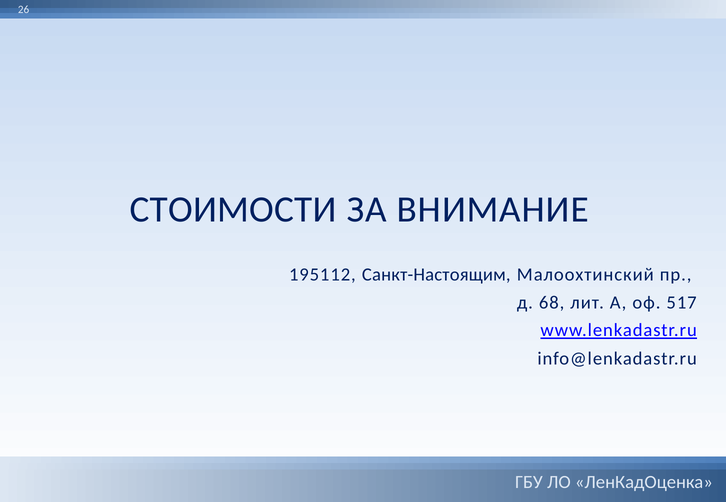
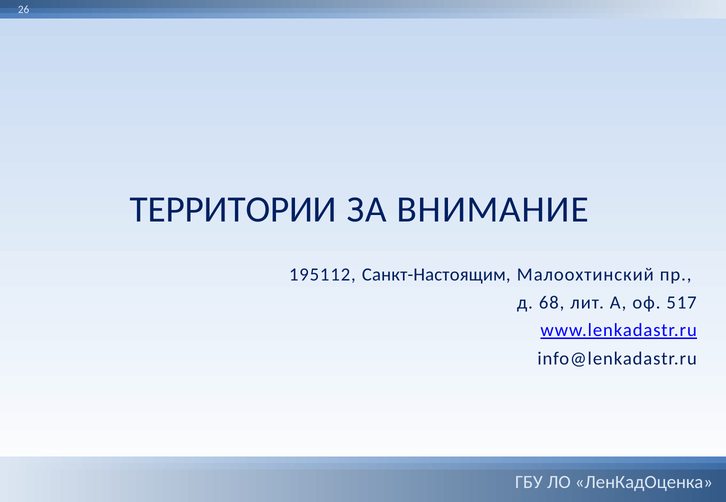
СТОИМОСТИ: СТОИМОСТИ -> ТЕРРИТОРИИ
